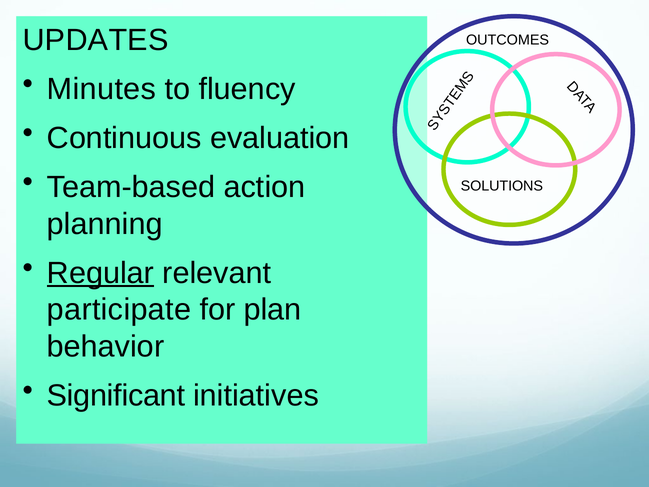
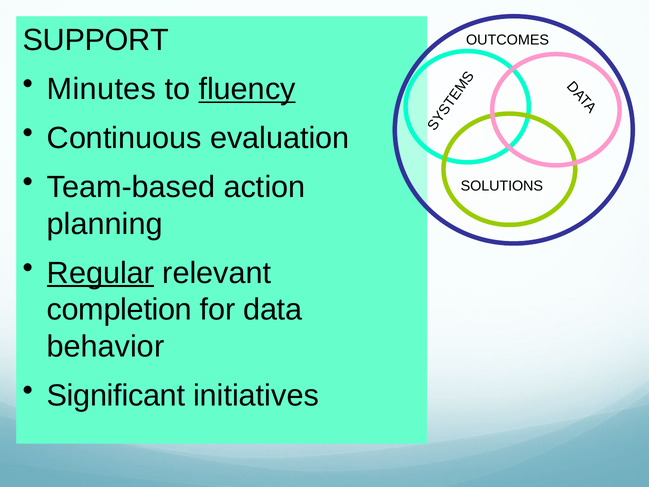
UPDATES: UPDATES -> SUPPORT
fluency underline: none -> present
participate: participate -> completion
plan: plan -> data
